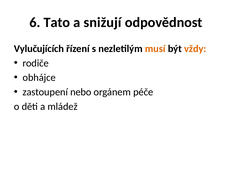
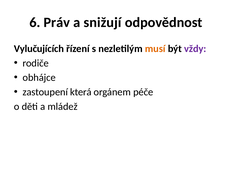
Tato: Tato -> Práv
vždy colour: orange -> purple
nebo: nebo -> která
